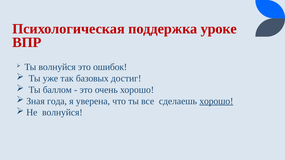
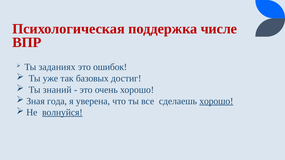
уроке: уроке -> числе
Ты волнуйся: волнуйся -> заданиях
баллом: баллом -> знаний
волнуйся at (62, 113) underline: none -> present
